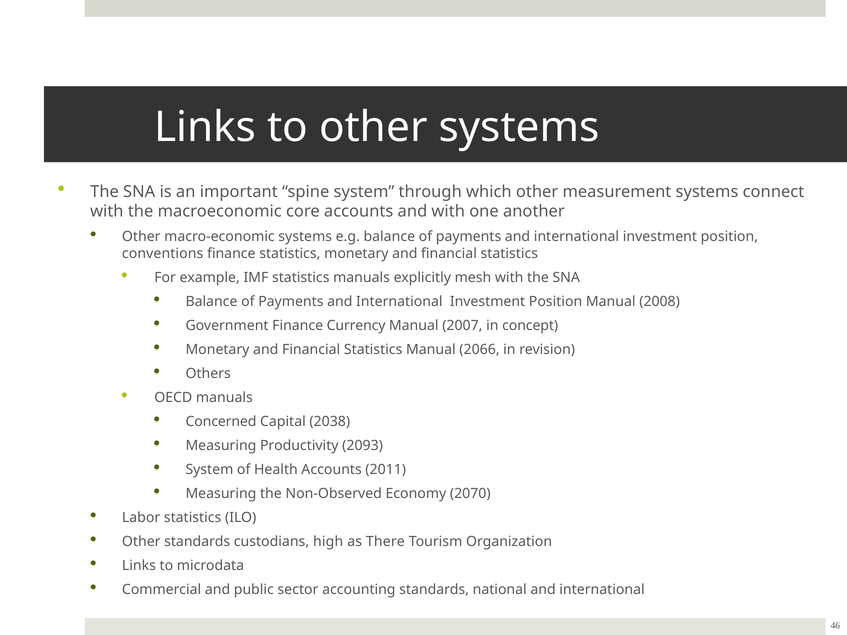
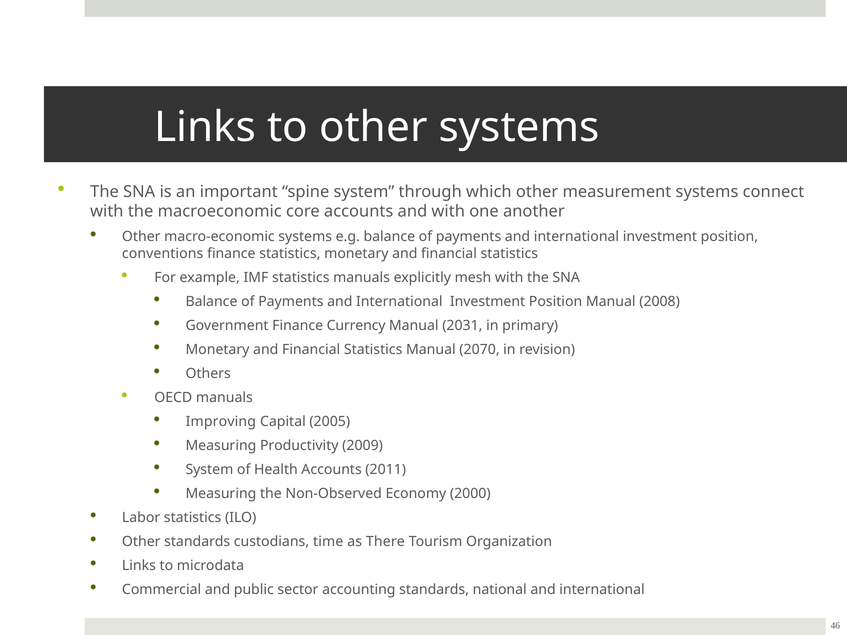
2007: 2007 -> 2031
concept: concept -> primary
2066: 2066 -> 2070
Concerned: Concerned -> Improving
2038: 2038 -> 2005
2093: 2093 -> 2009
2070: 2070 -> 2000
high: high -> time
